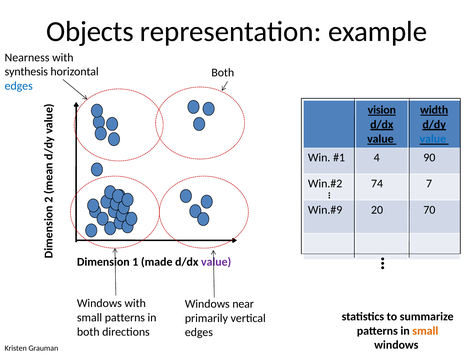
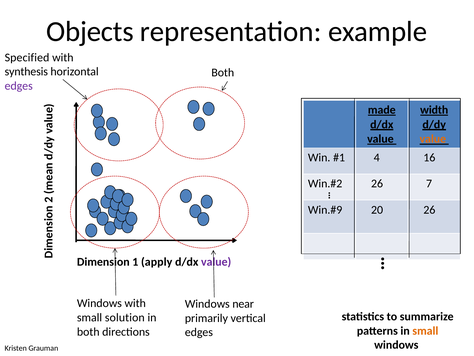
Nearness: Nearness -> Specified
edges at (19, 86) colour: blue -> purple
vision: vision -> made
value at (433, 139) colour: blue -> orange
90: 90 -> 16
74 at (377, 183): 74 -> 26
20 70: 70 -> 26
made: made -> apply
small patterns: patterns -> solution
